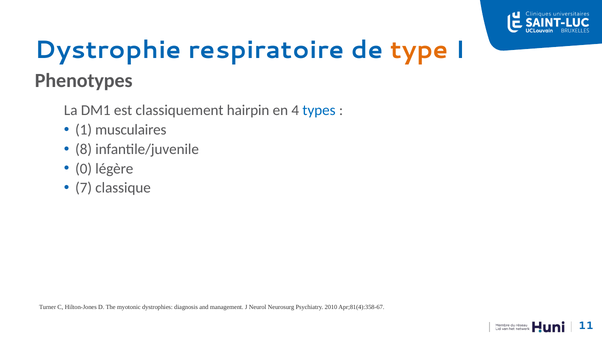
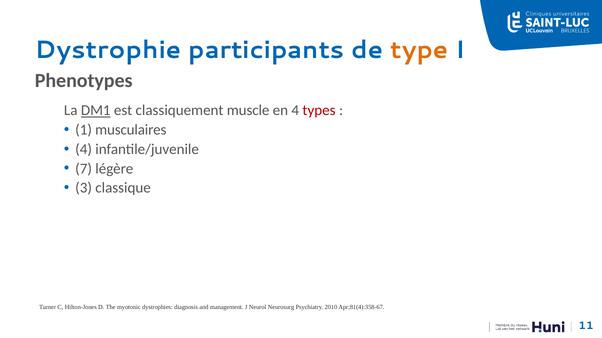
respiratoire: respiratoire -> participants
DM1 underline: none -> present
hairpin: hairpin -> muscle
types colour: blue -> red
8 at (84, 149): 8 -> 4
0: 0 -> 7
7: 7 -> 3
